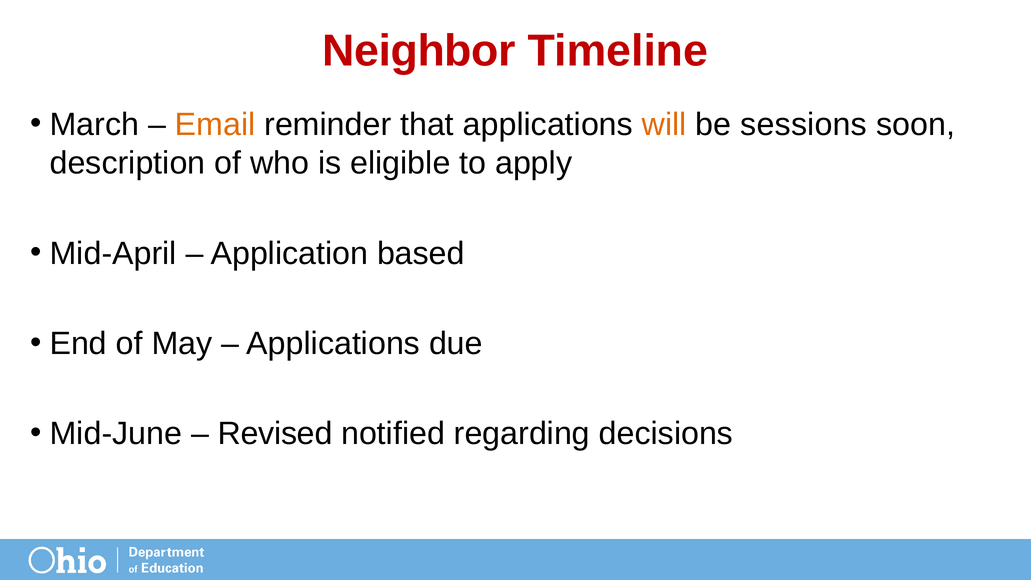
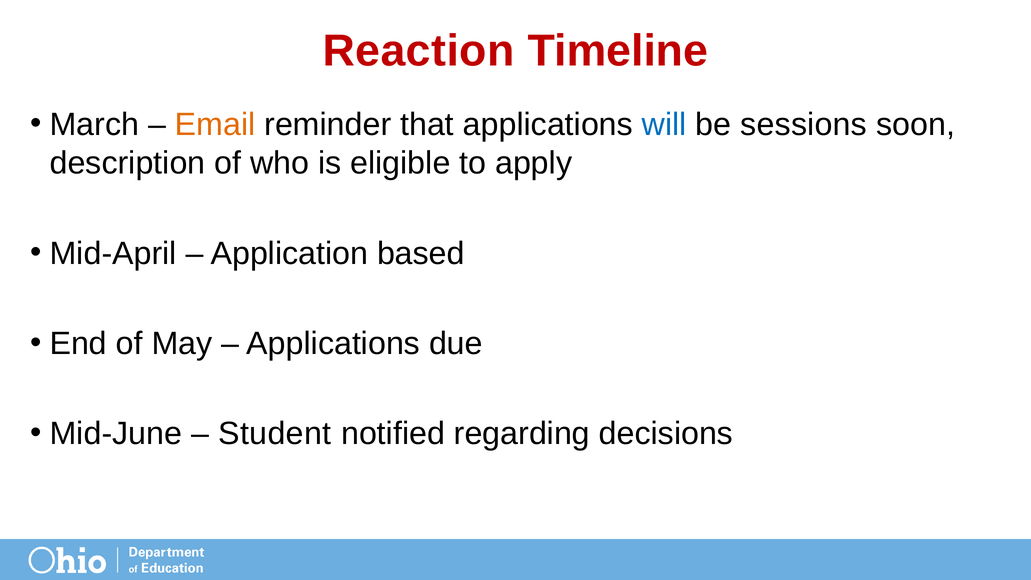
Neighbor: Neighbor -> Reaction
will colour: orange -> blue
Revised: Revised -> Student
